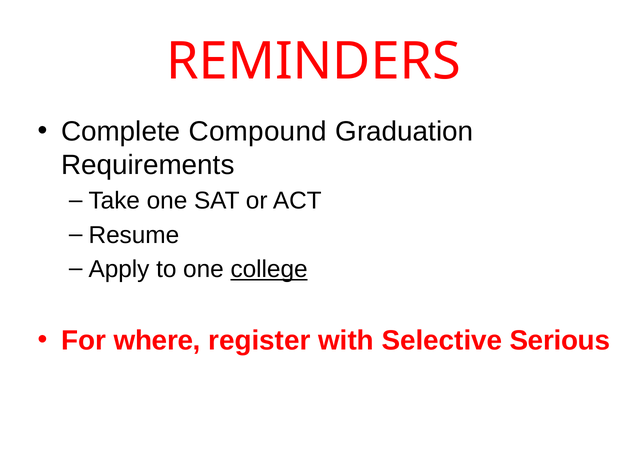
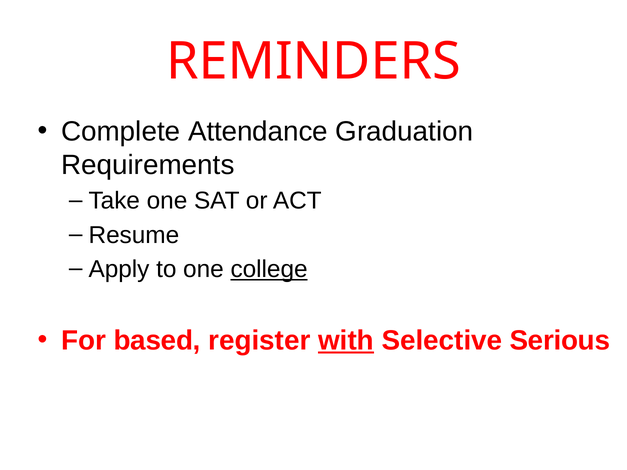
Compound: Compound -> Attendance
where: where -> based
with underline: none -> present
